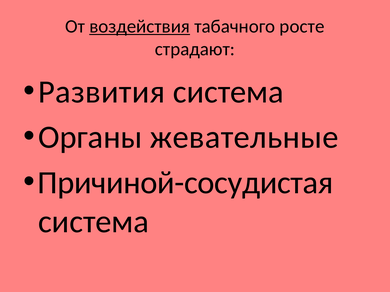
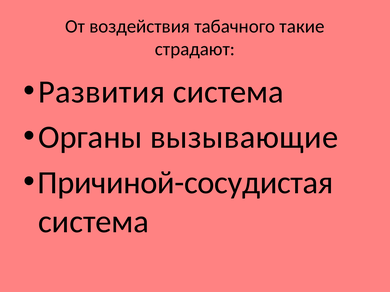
воздействия underline: present -> none
росте: росте -> такие
жевательные: жевательные -> вызывающие
